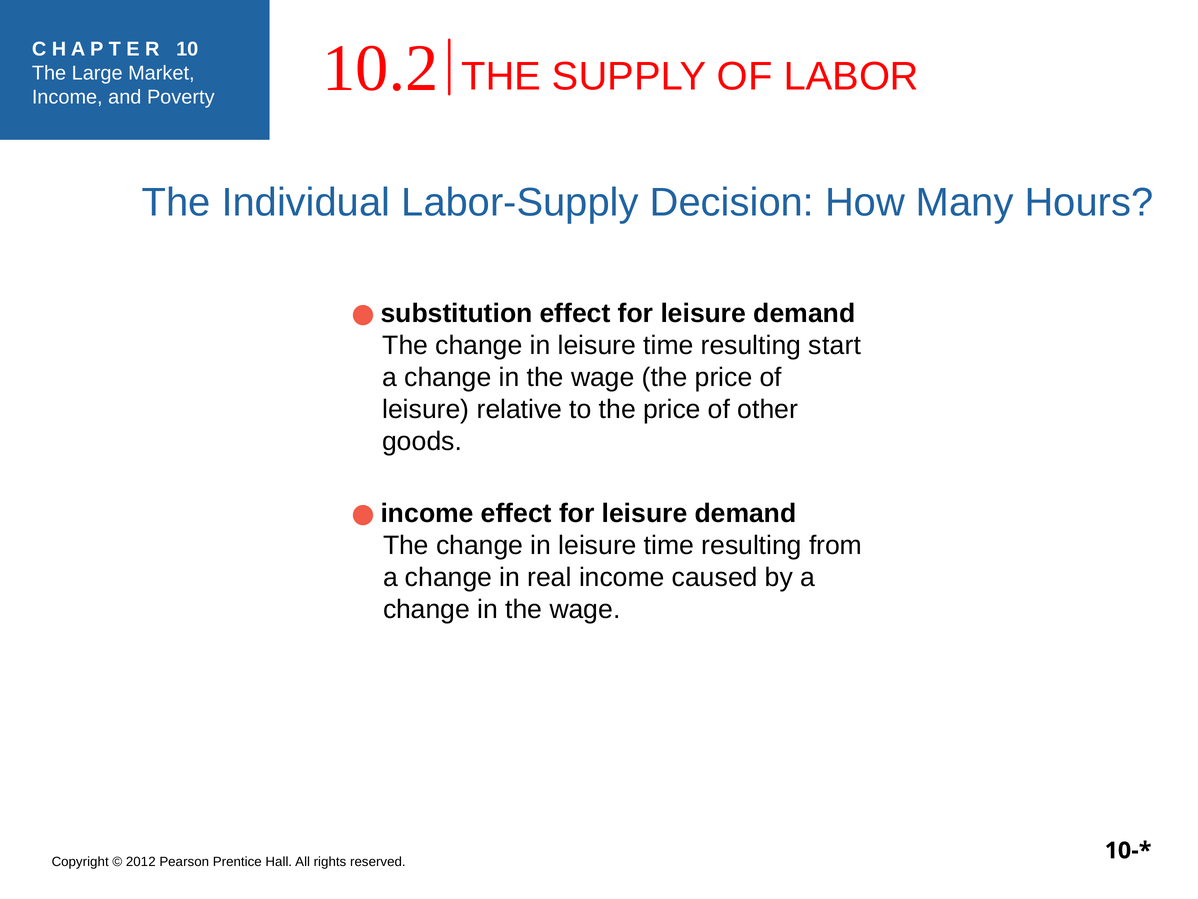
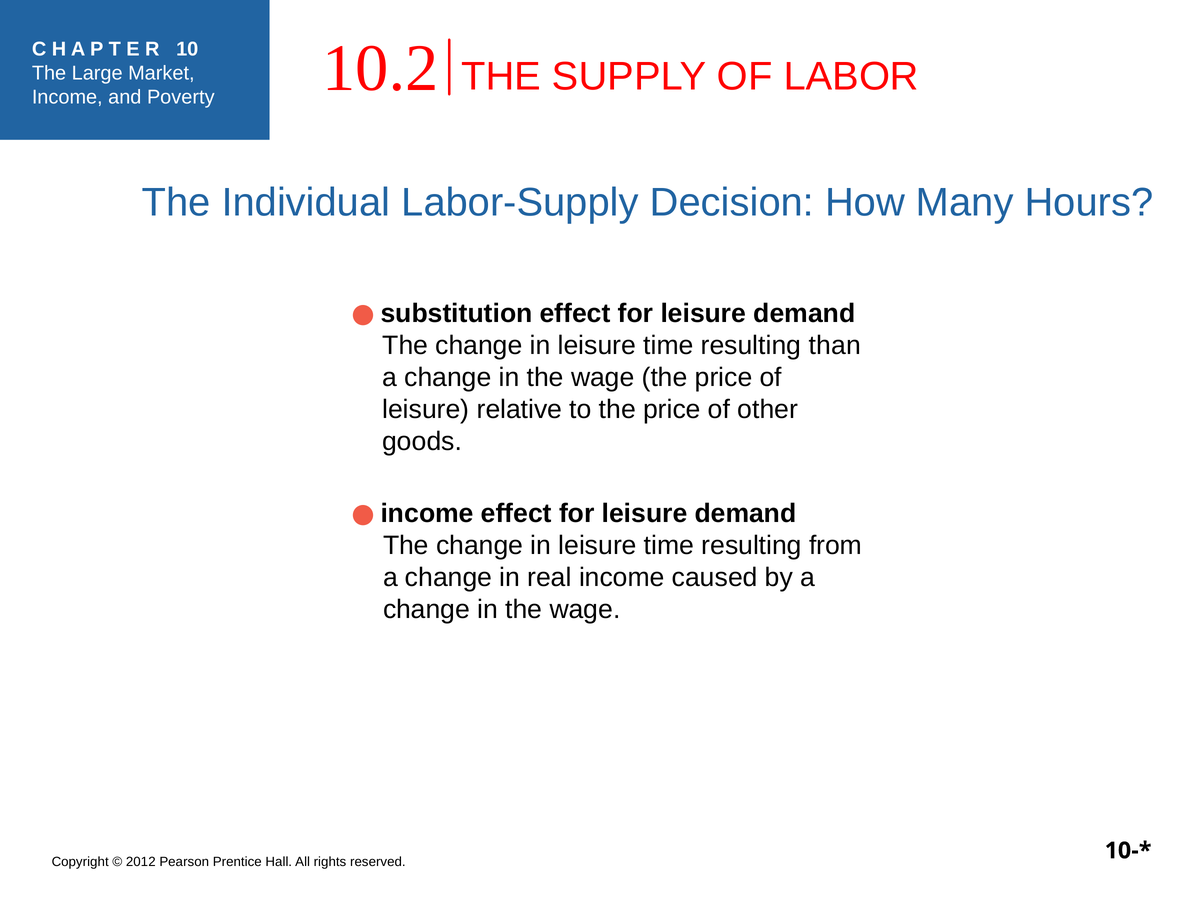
start: start -> than
